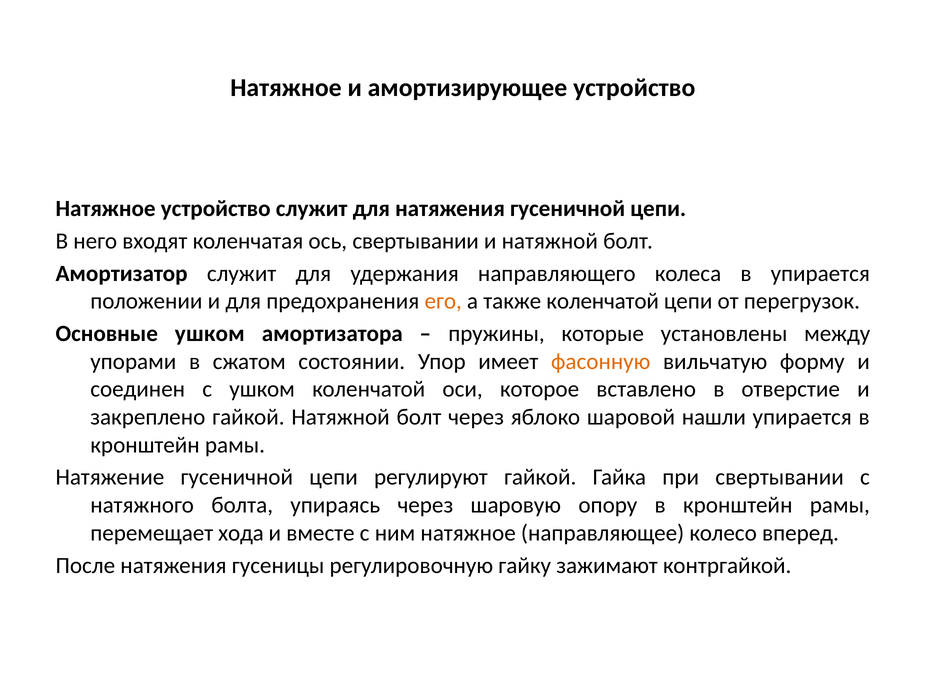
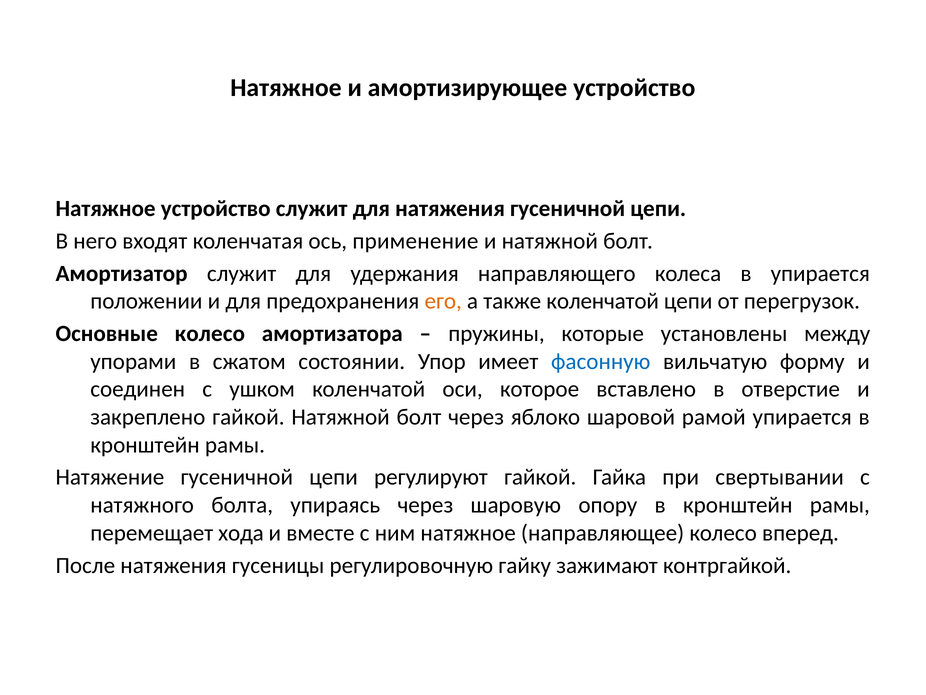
ось свертывании: свертывании -> применение
Основные ушком: ушком -> колесо
фасонную colour: orange -> blue
нашли: нашли -> рамой
